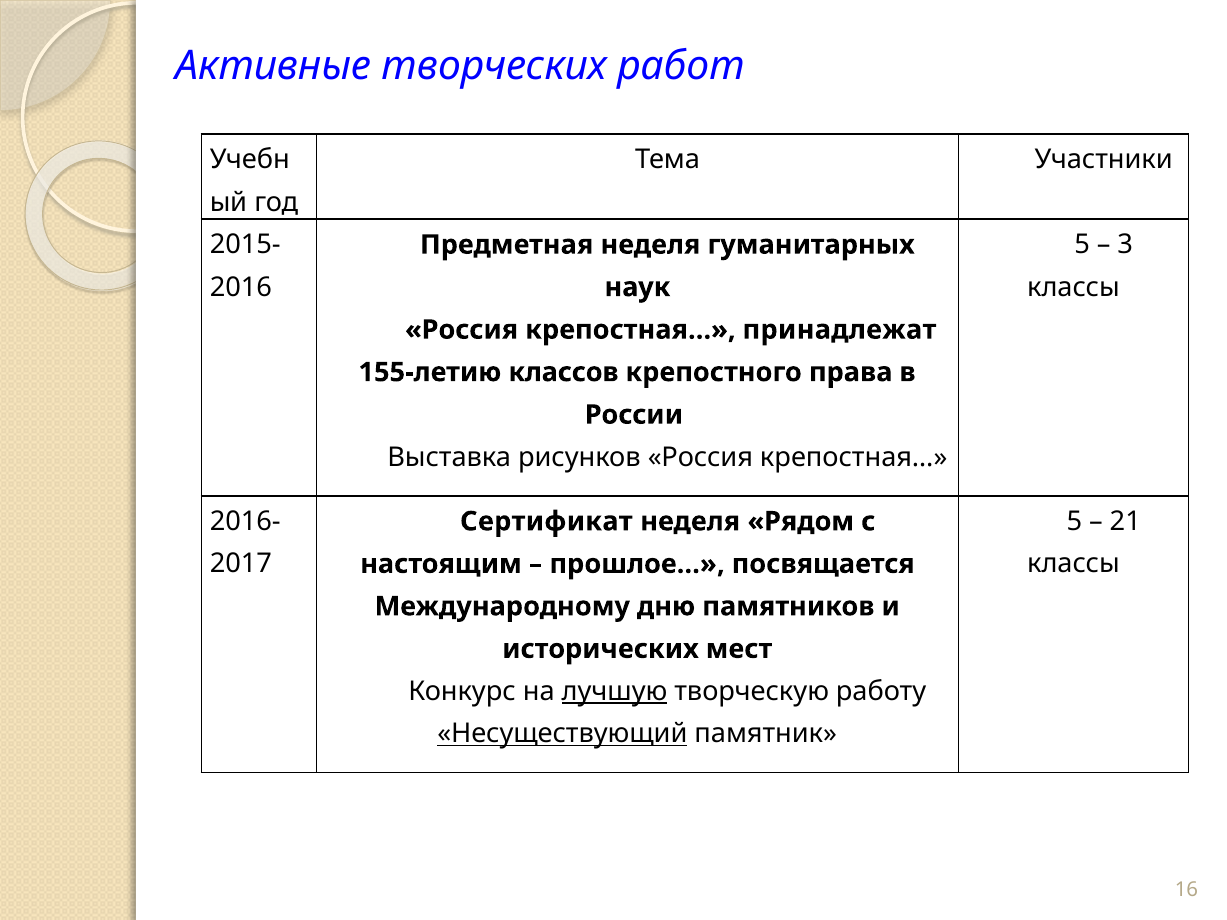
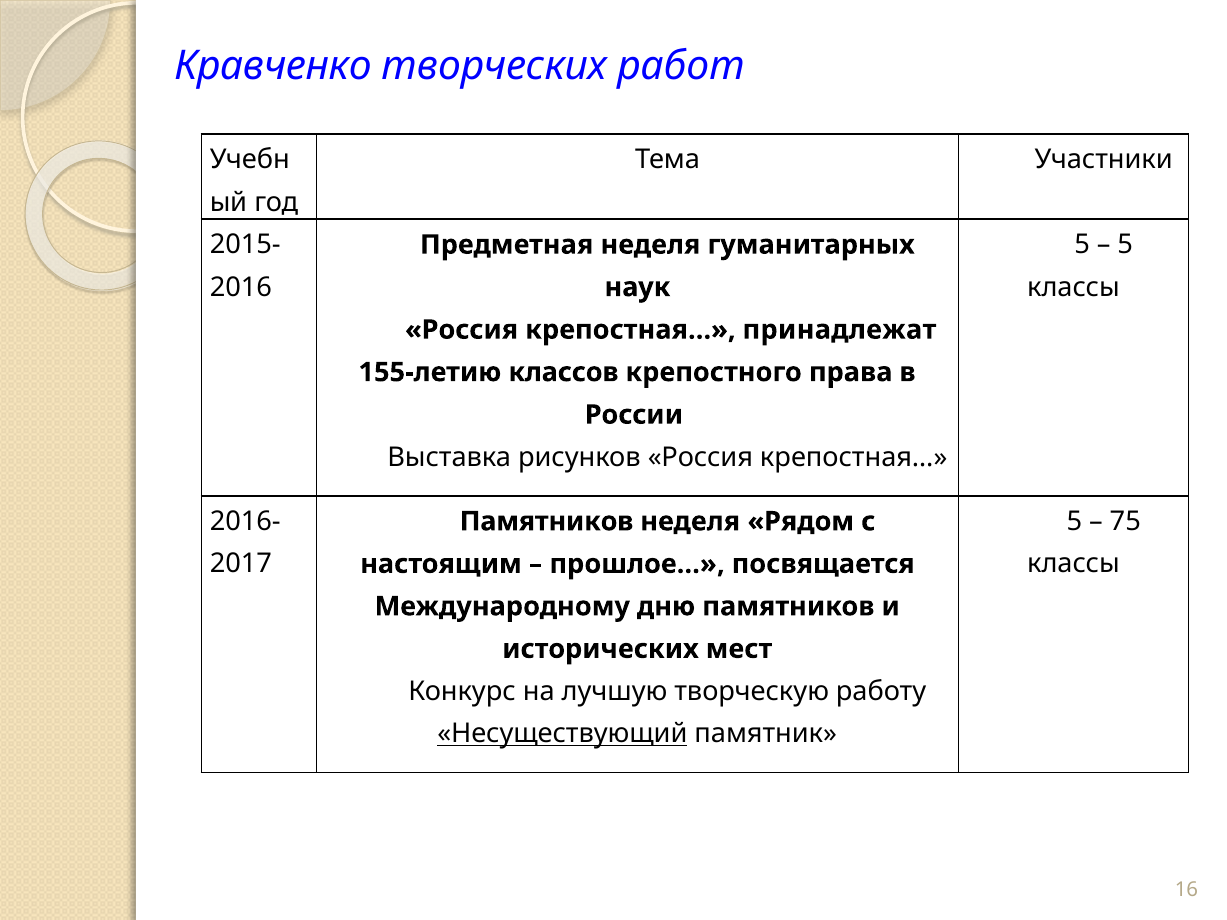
Активные: Активные -> Кравченко
3 at (1125, 245): 3 -> 5
21: 21 -> 75
Сертификат at (546, 522): Сертификат -> Памятников
лучшую underline: present -> none
